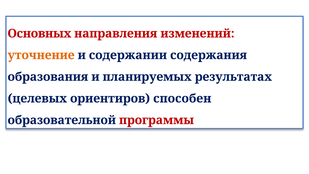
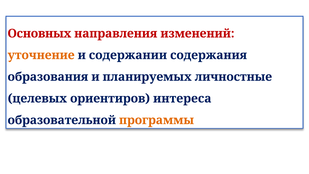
результатах: результатах -> личностные
способен: способен -> интереса
программы colour: red -> orange
